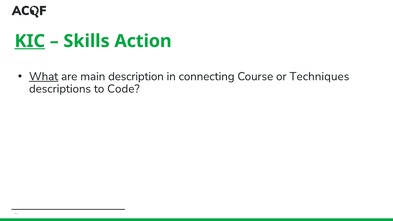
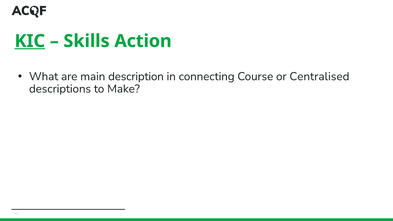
What underline: present -> none
Techniques: Techniques -> Centralised
Code: Code -> Make
